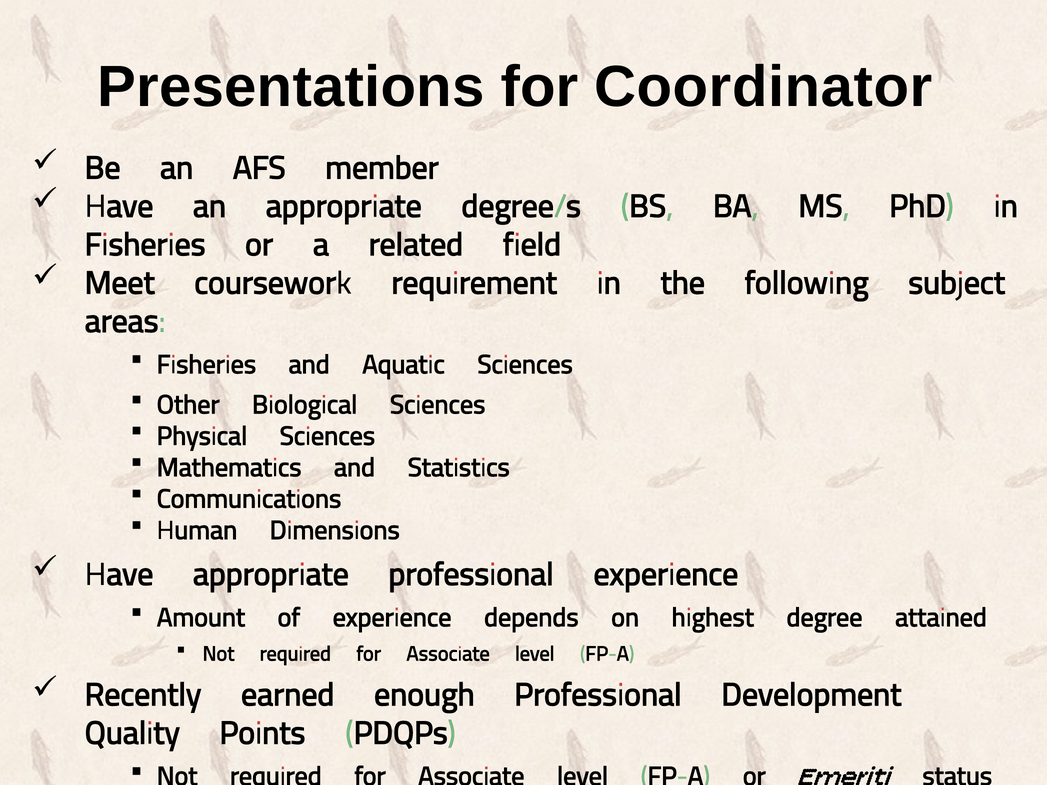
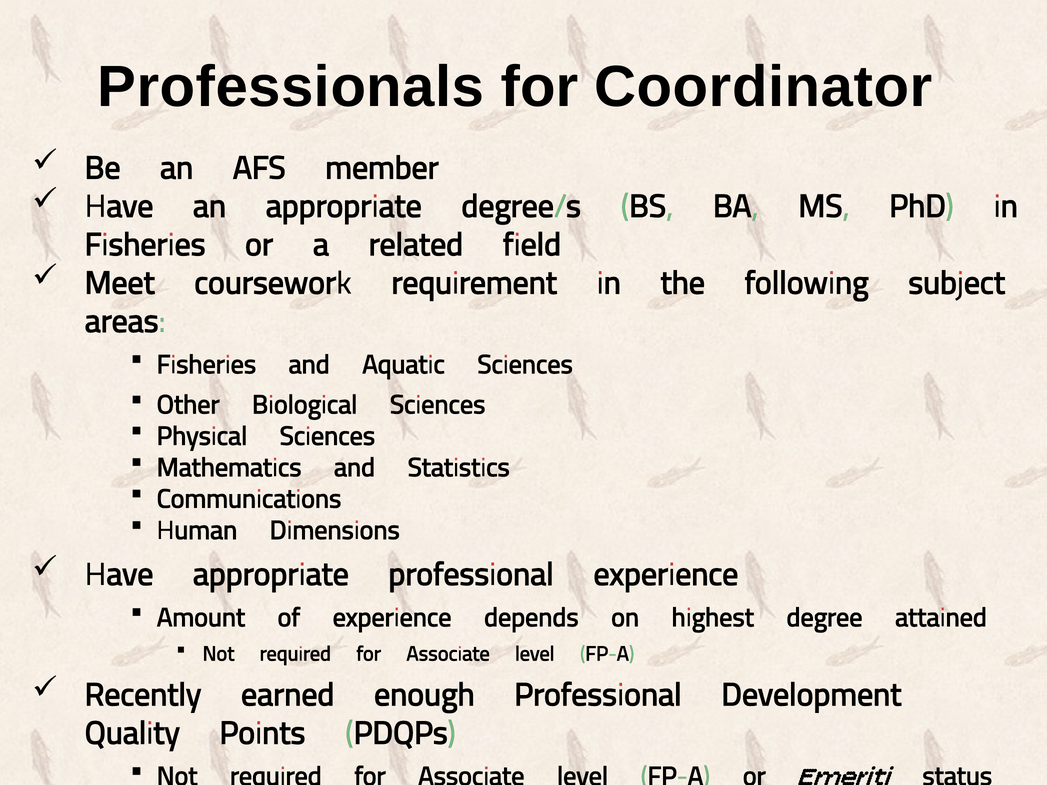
Presentations: Presentations -> Professionals
